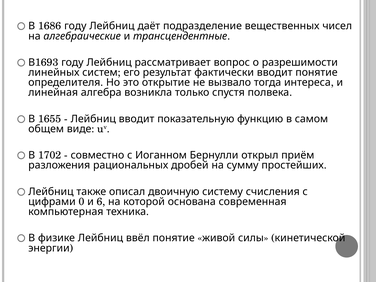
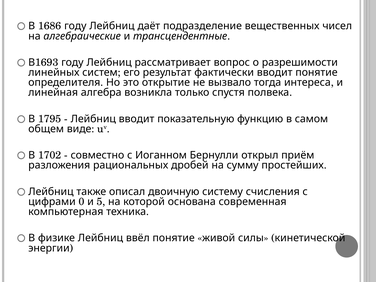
1655: 1655 -> 1795
6: 6 -> 5
